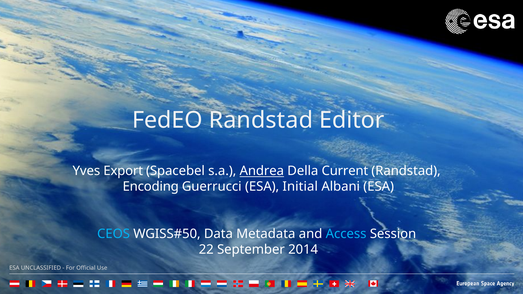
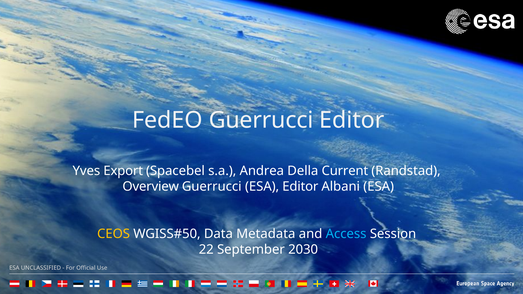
FedEO Randstad: Randstad -> Guerrucci
Andrea underline: present -> none
Encoding: Encoding -> Overview
ESA Initial: Initial -> Editor
CEOS colour: light blue -> yellow
2014: 2014 -> 2030
